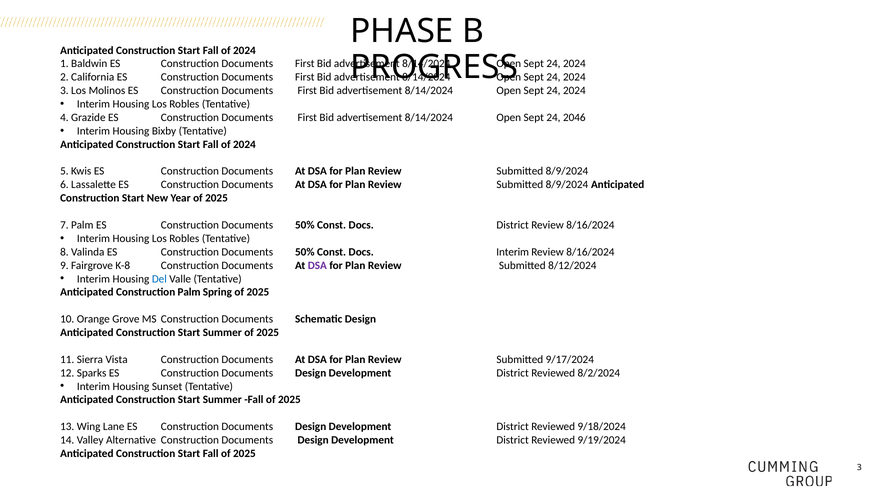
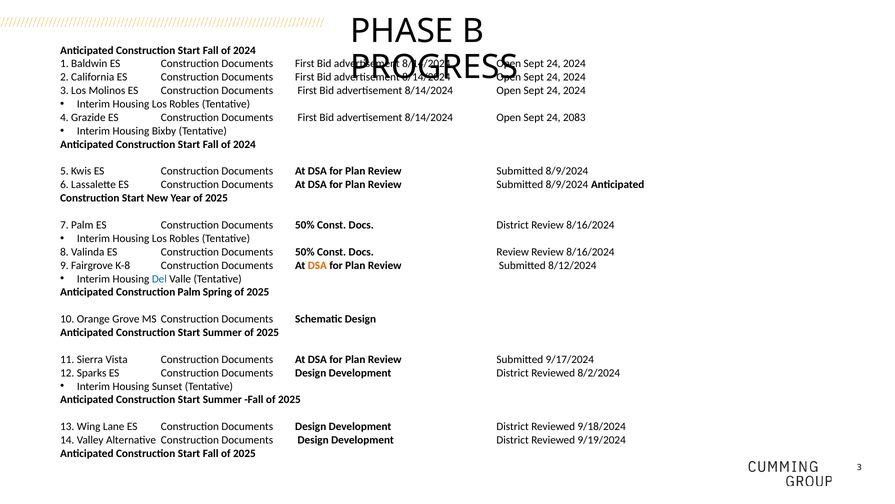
2046: 2046 -> 2083
Docs Interim: Interim -> Review
DSA at (317, 265) colour: purple -> orange
